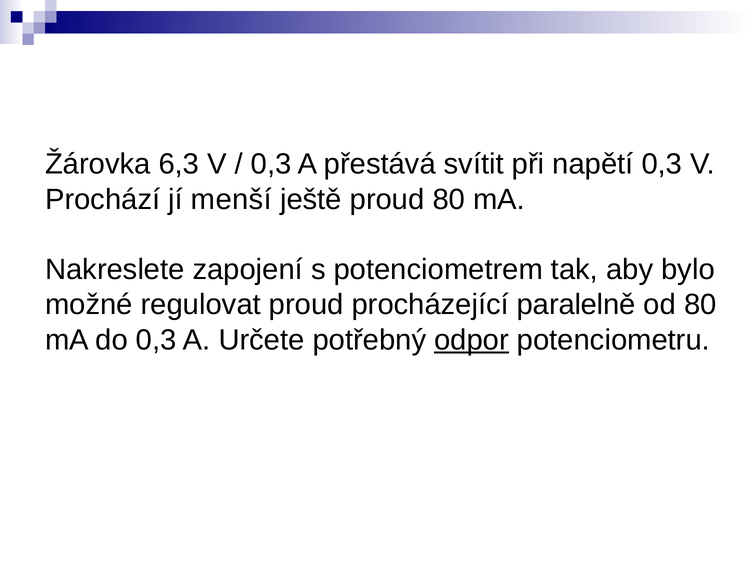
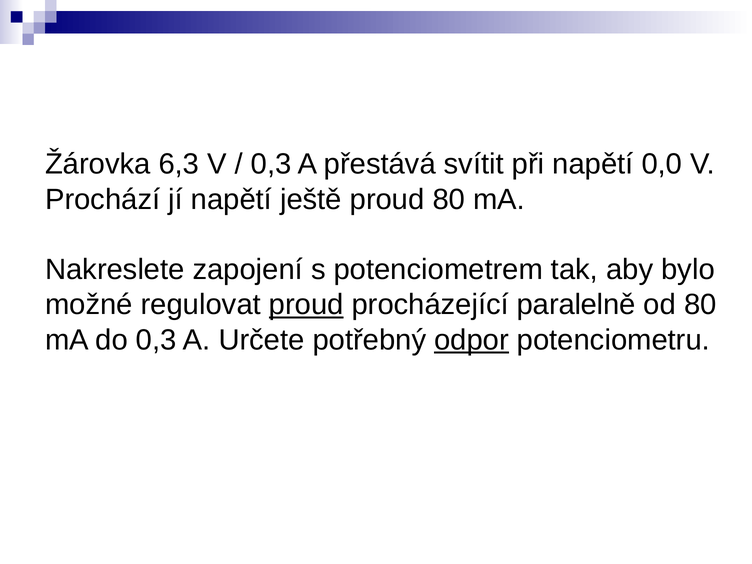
napětí 0,3: 0,3 -> 0,0
jí menší: menší -> napětí
proud at (306, 305) underline: none -> present
